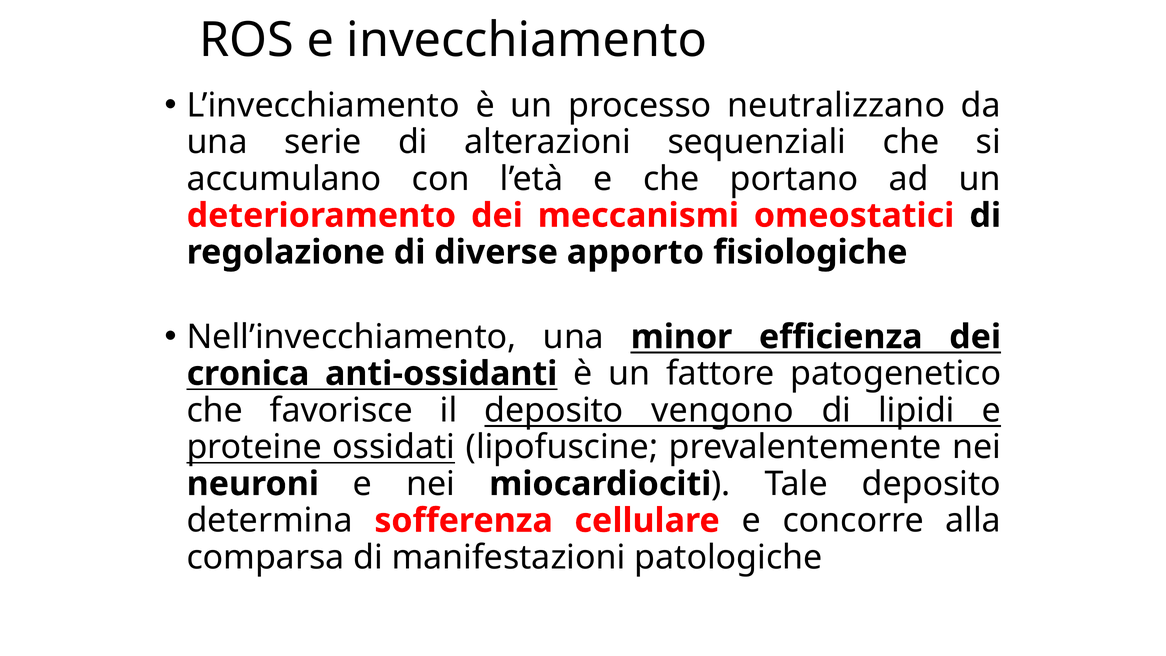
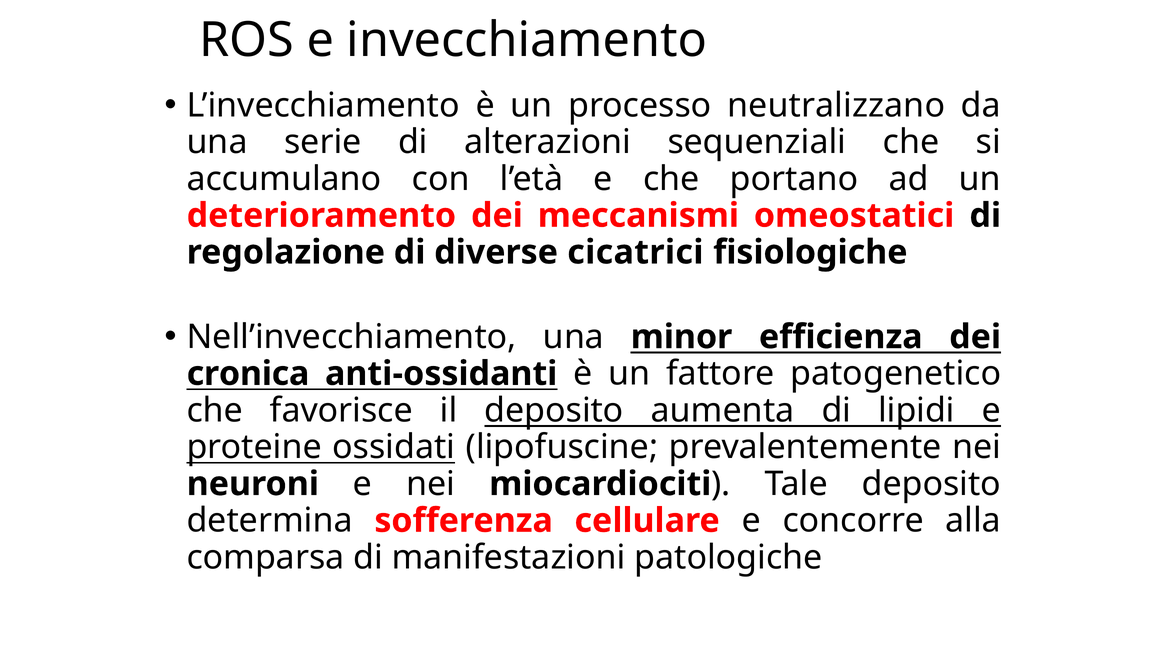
apporto: apporto -> cicatrici
vengono: vengono -> aumenta
